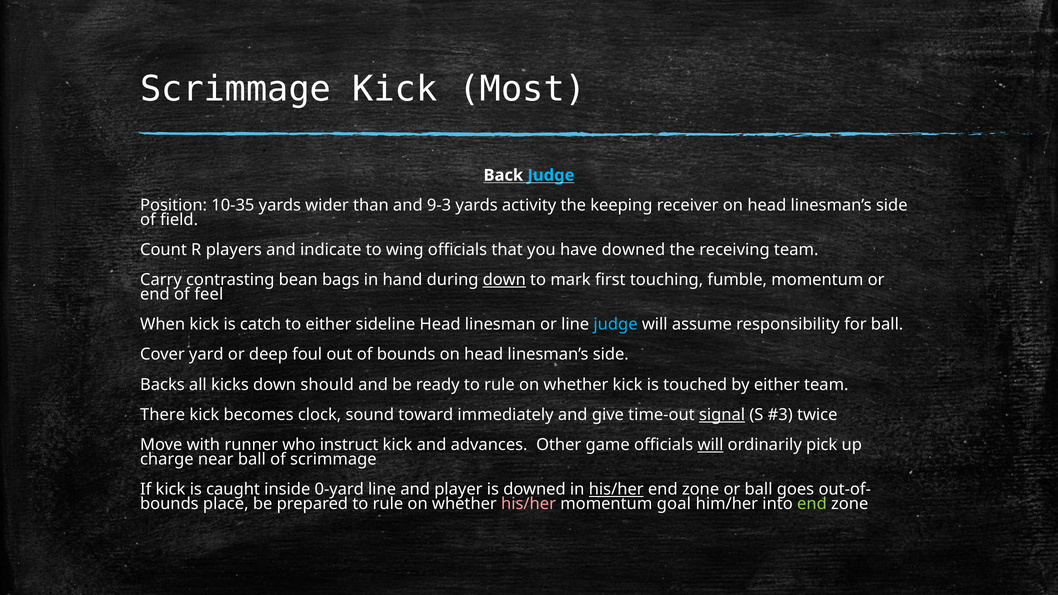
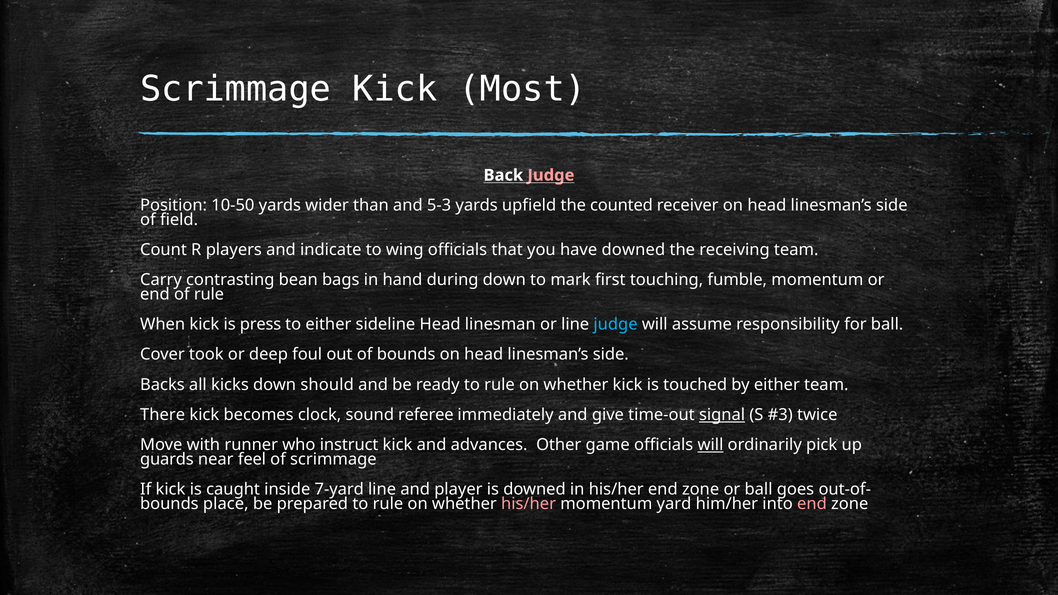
Judge at (551, 175) colour: light blue -> pink
10-35: 10-35 -> 10-50
9-3: 9-3 -> 5-3
activity: activity -> upfield
keeping: keeping -> counted
down at (504, 280) underline: present -> none
of feel: feel -> rule
catch: catch -> press
yard: yard -> took
toward: toward -> referee
charge: charge -> guards
near ball: ball -> feel
0-yard: 0-yard -> 7-yard
his/her at (616, 490) underline: present -> none
goal: goal -> yard
end at (812, 504) colour: light green -> pink
